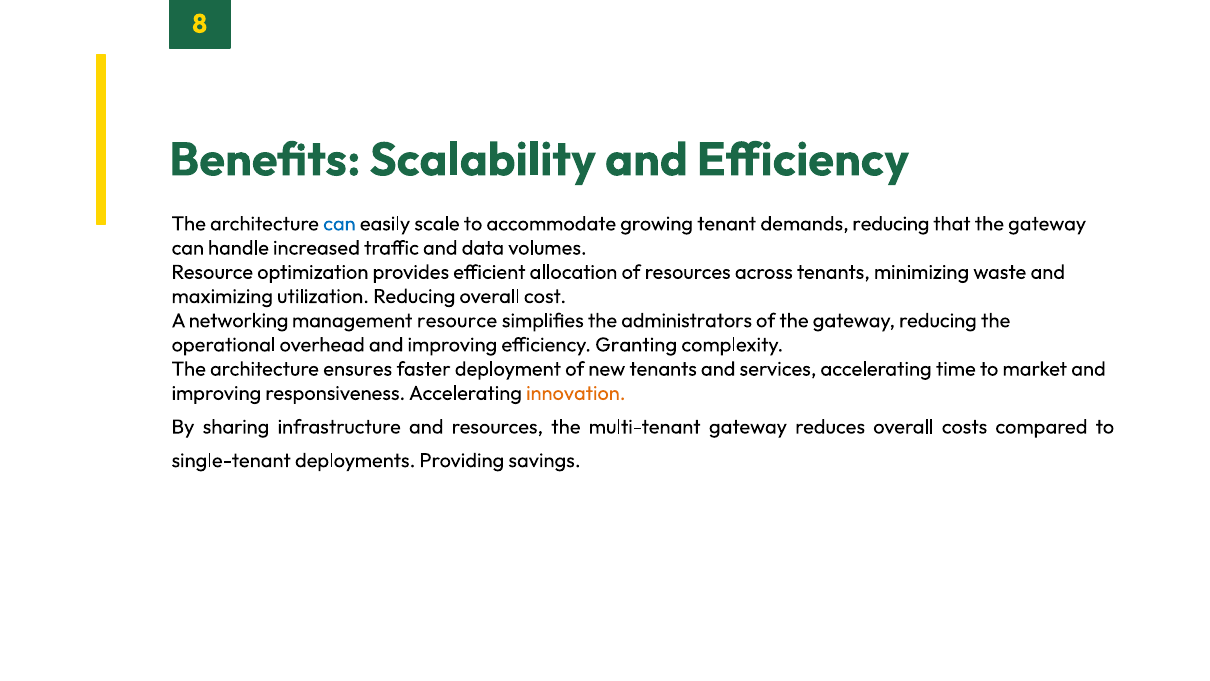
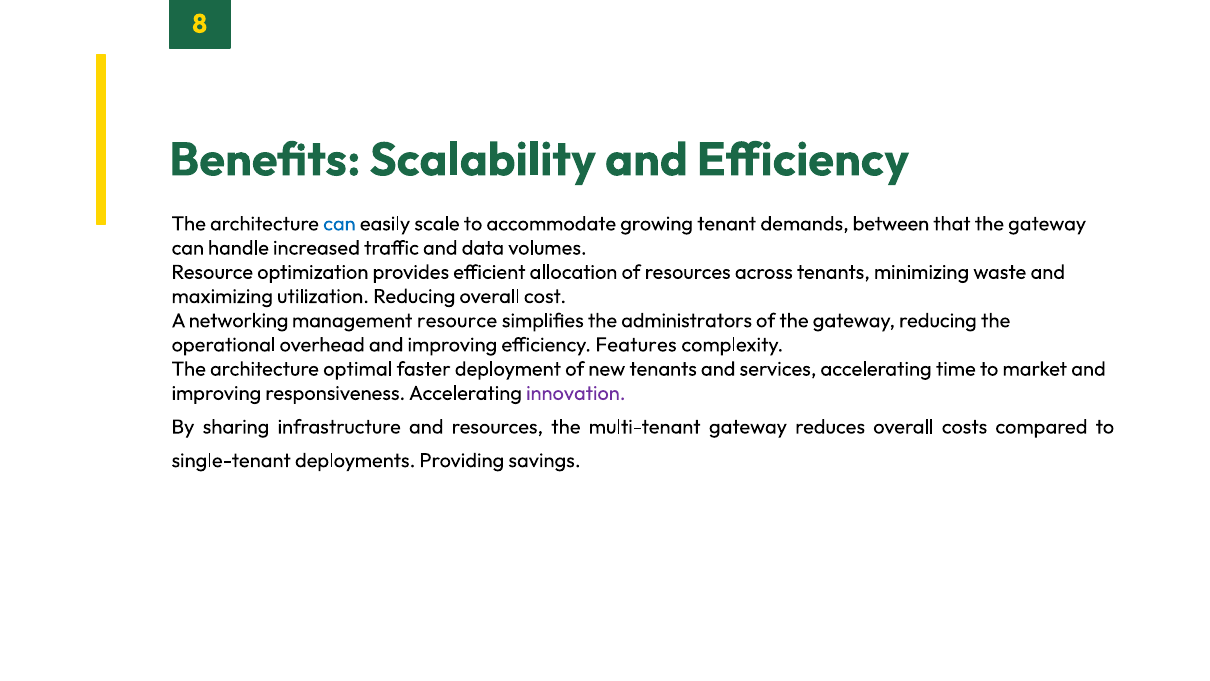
demands reducing: reducing -> between
Granting: Granting -> Features
ensures: ensures -> optimal
innovation colour: orange -> purple
